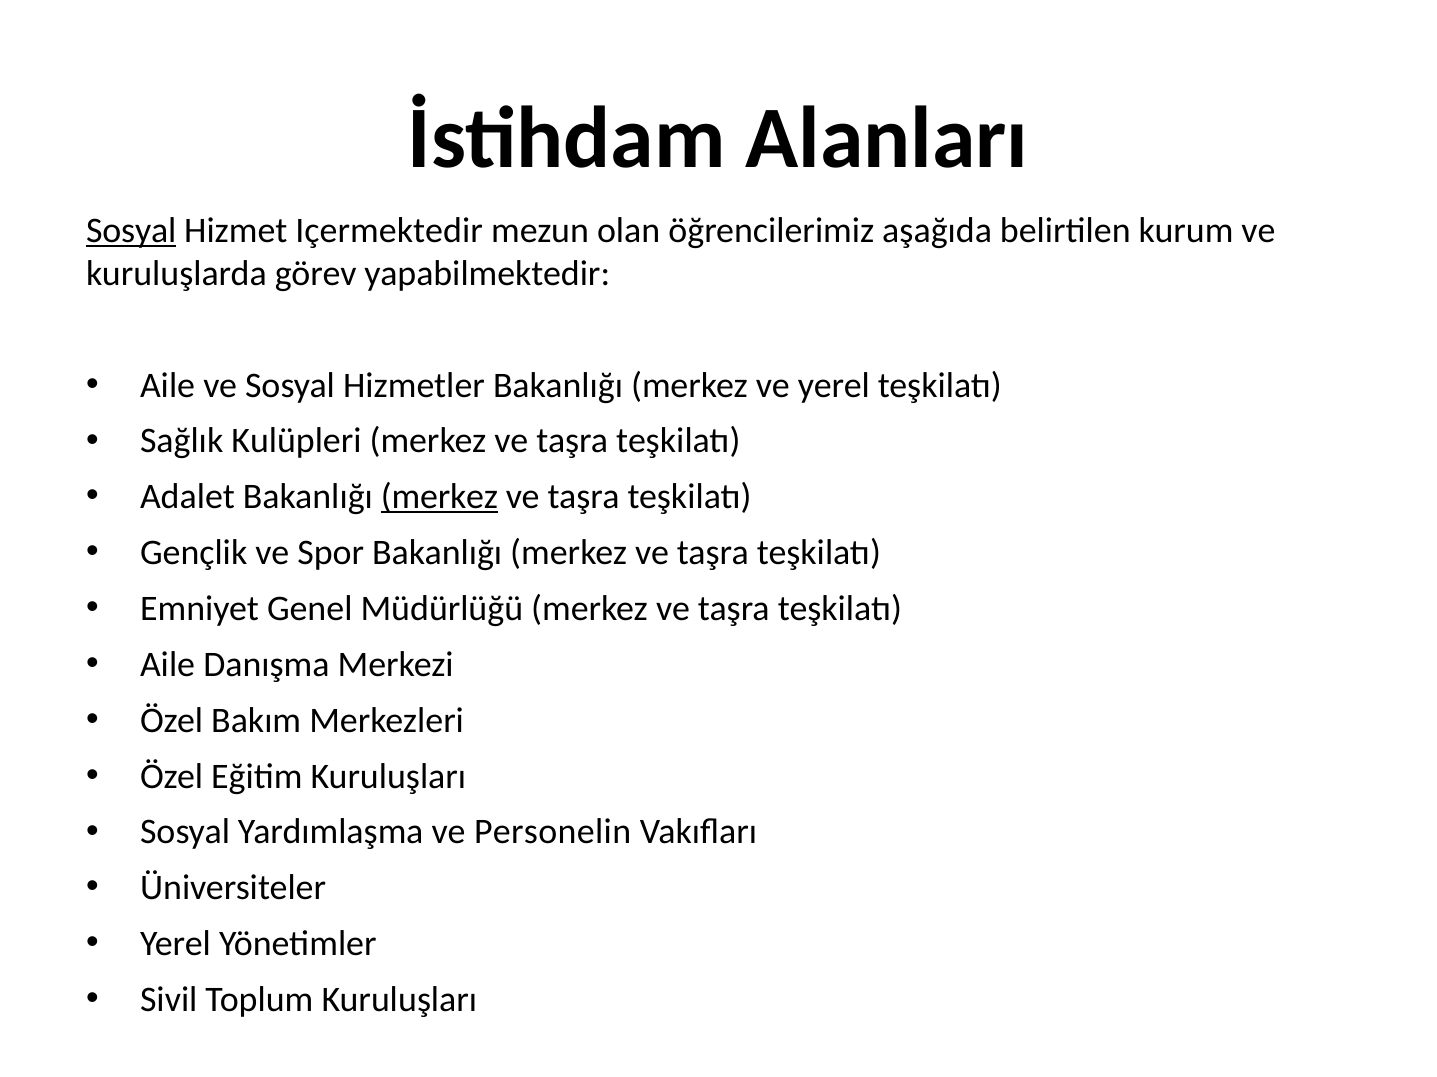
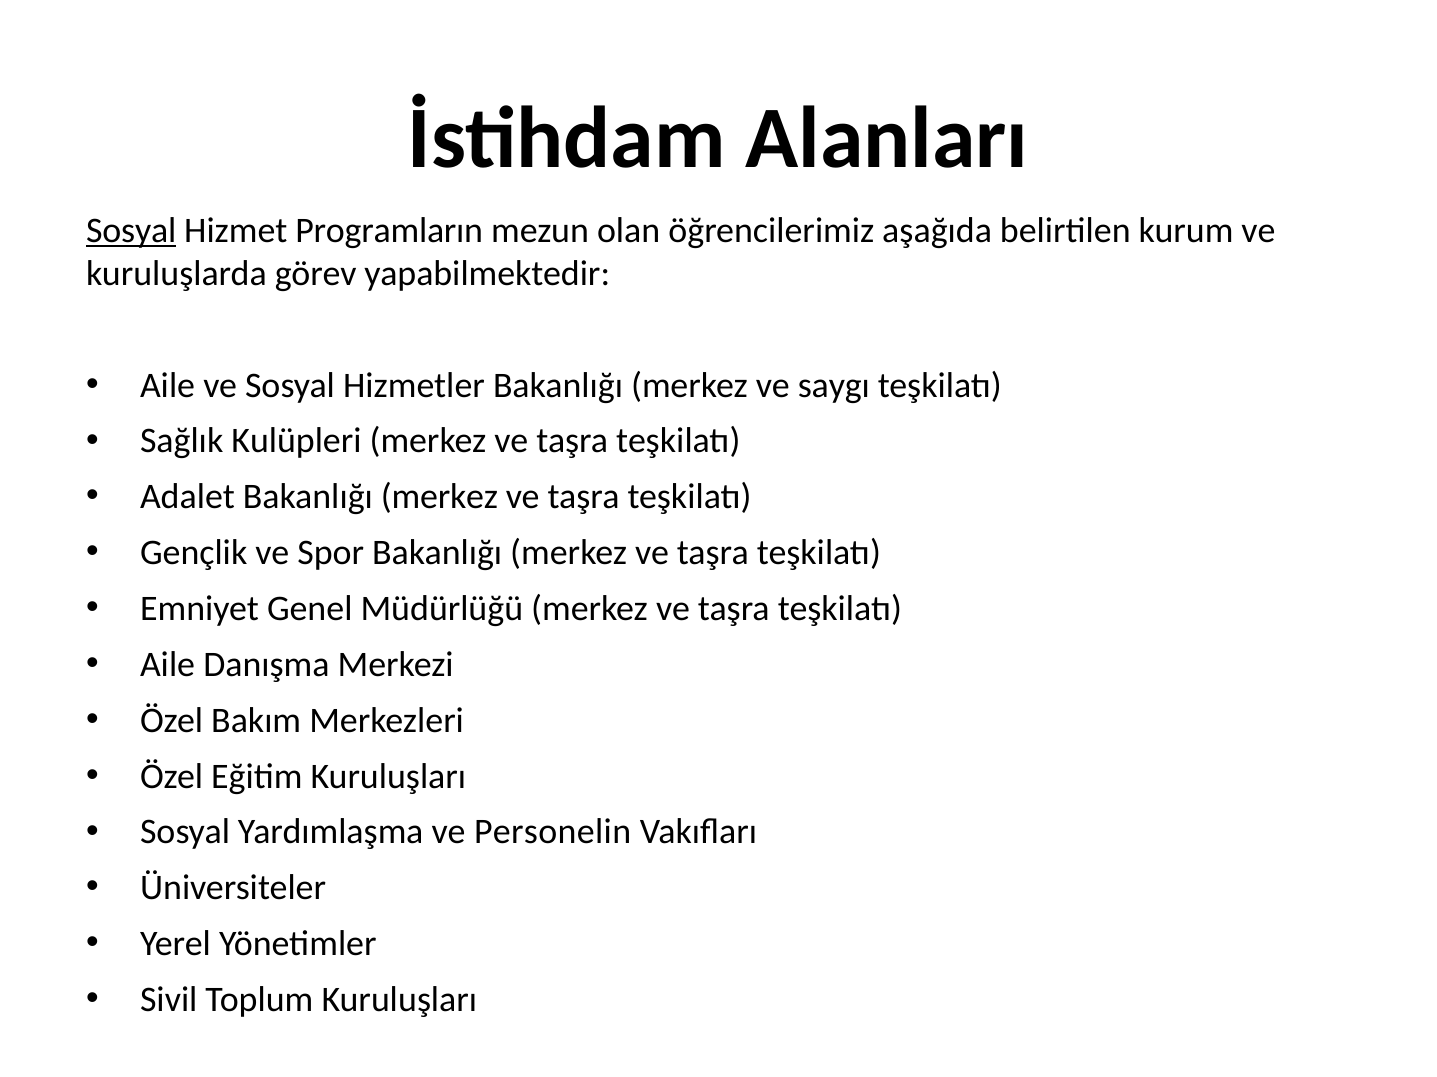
Içermektedir: Içermektedir -> Programların
ve yerel: yerel -> saygı
merkez at (439, 497) underline: present -> none
